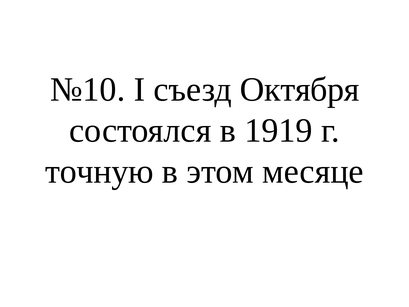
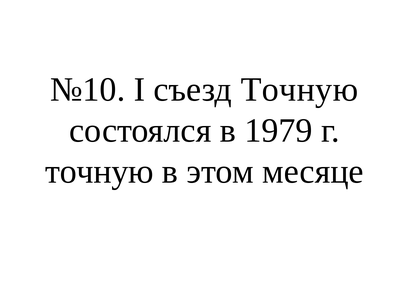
съезд Октября: Октября -> Точную
1919: 1919 -> 1979
